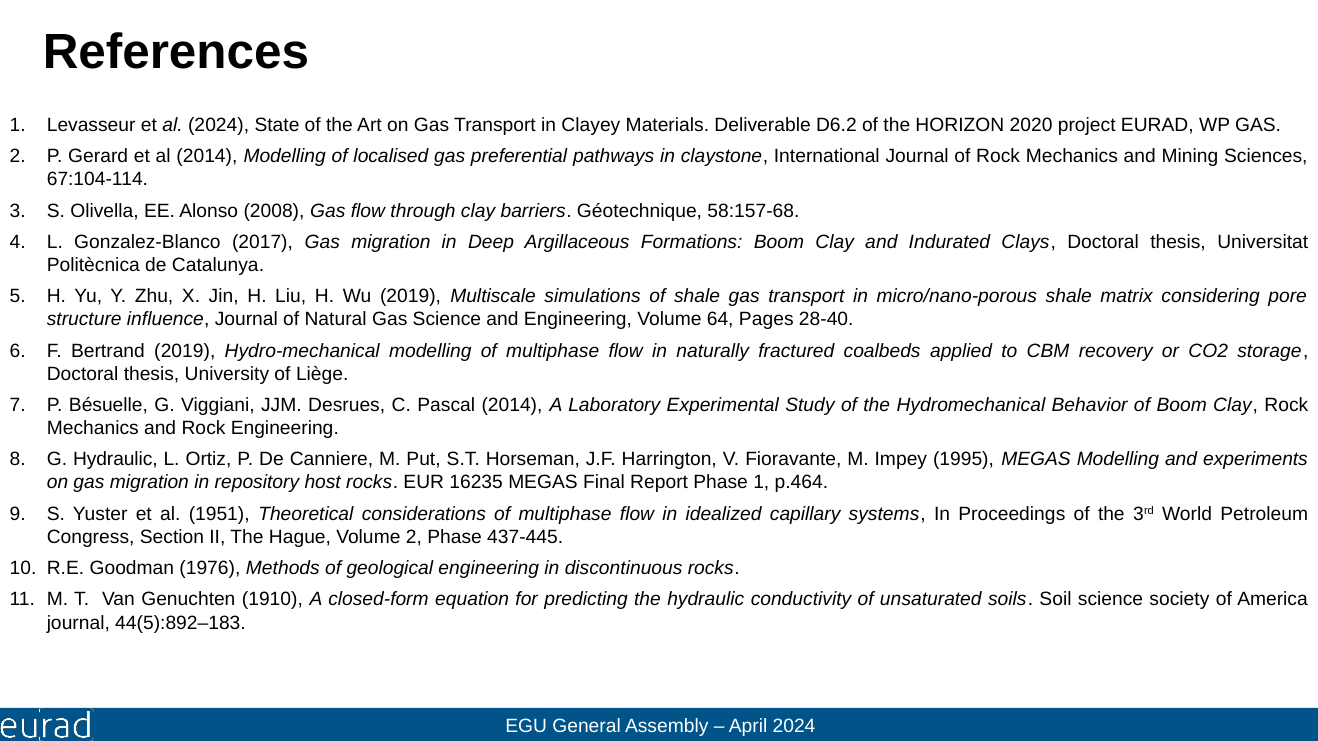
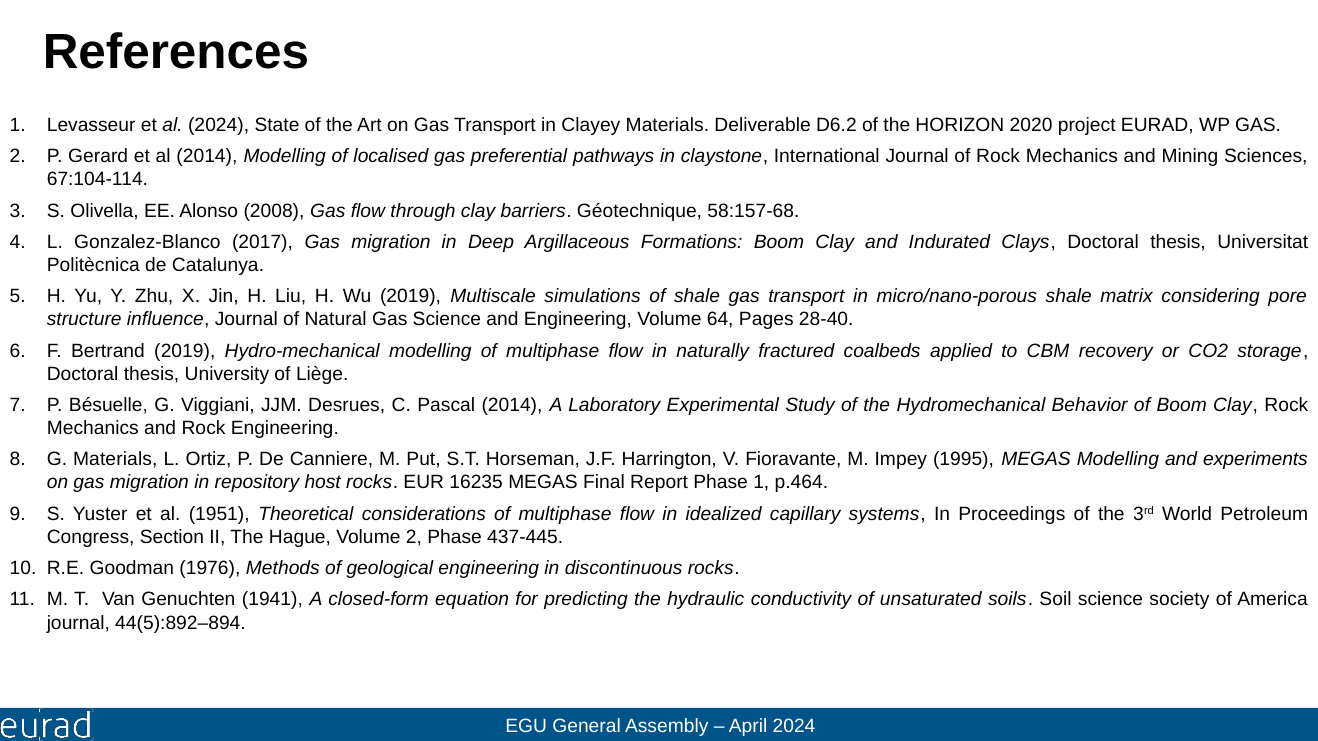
G Hydraulic: Hydraulic -> Materials
1910: 1910 -> 1941
44(5):892–183: 44(5):892–183 -> 44(5):892–894
